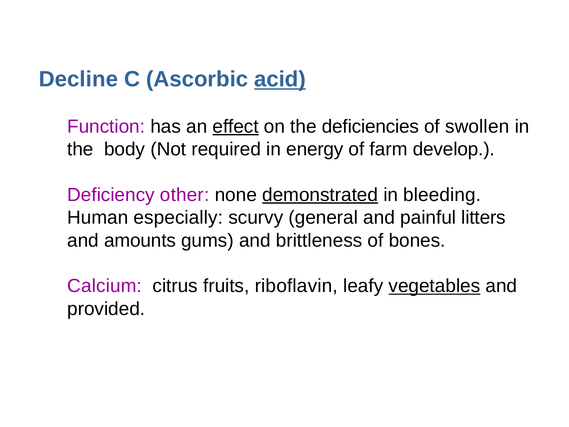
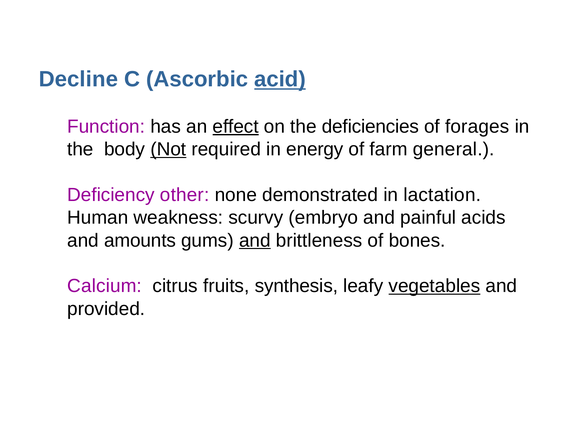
swollen: swollen -> forages
Not underline: none -> present
develop: develop -> general
demonstrated underline: present -> none
bleeding: bleeding -> lactation
especially: especially -> weakness
general: general -> embryo
litters: litters -> acids
and at (255, 240) underline: none -> present
riboflavin: riboflavin -> synthesis
